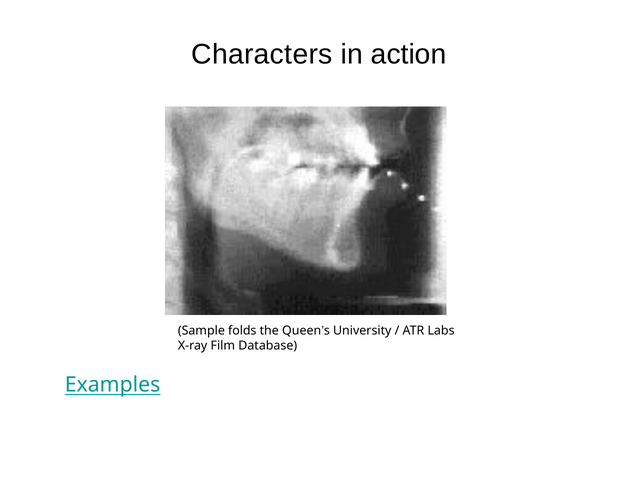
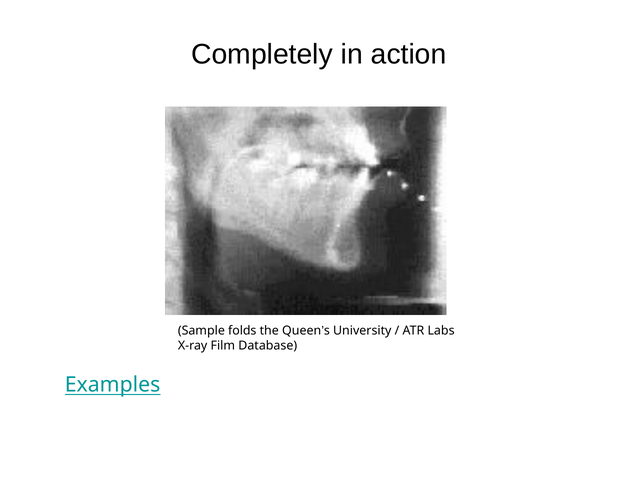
Characters: Characters -> Completely
